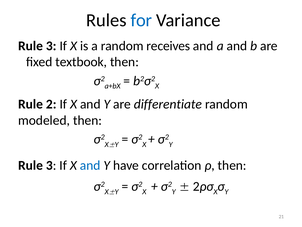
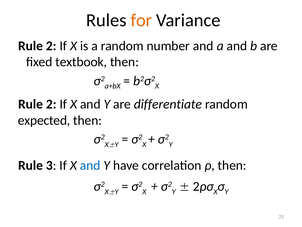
for colour: blue -> orange
3 at (51, 46): 3 -> 2
receives: receives -> number
modeled: modeled -> expected
